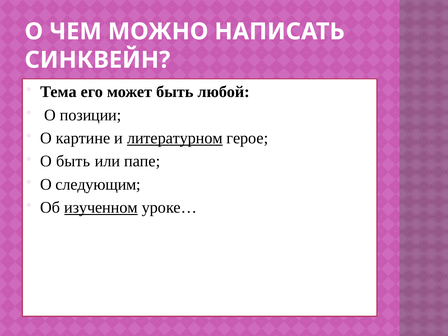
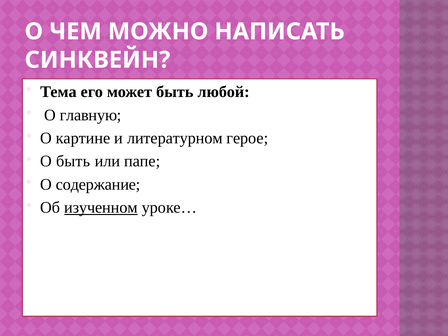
позиции: позиции -> главную
литературном underline: present -> none
следующим: следующим -> содержание
